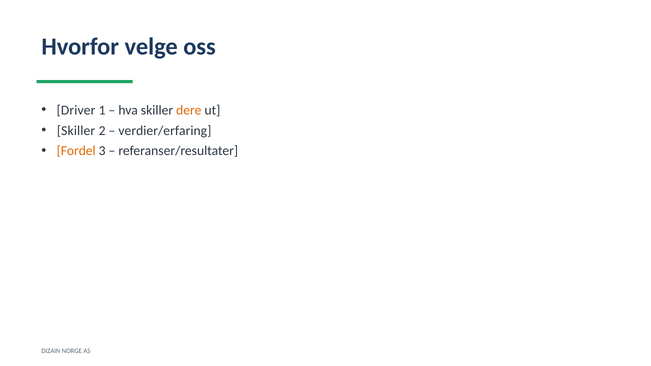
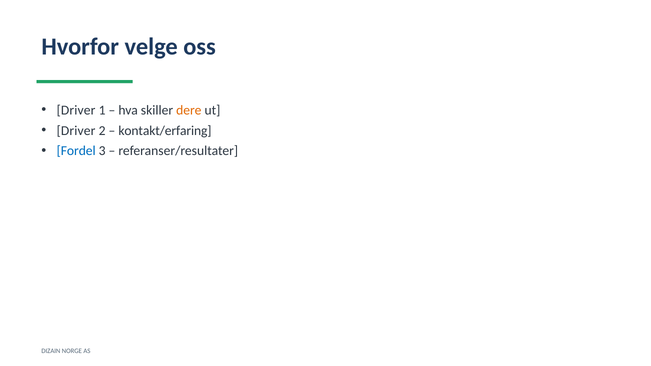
Skiller at (76, 131): Skiller -> Driver
verdier/erfaring: verdier/erfaring -> kontakt/erfaring
Fordel colour: orange -> blue
